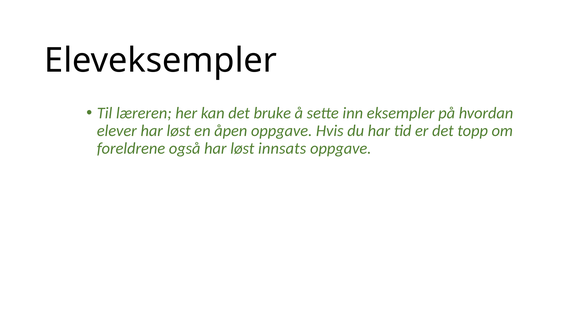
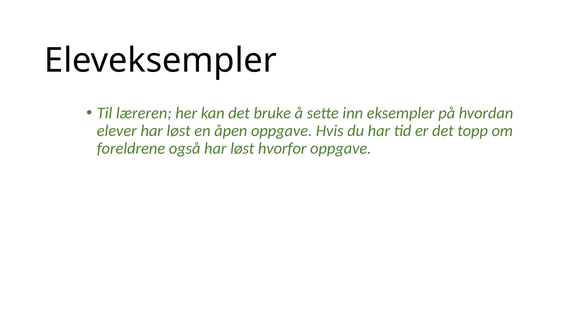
innsats: innsats -> hvorfor
